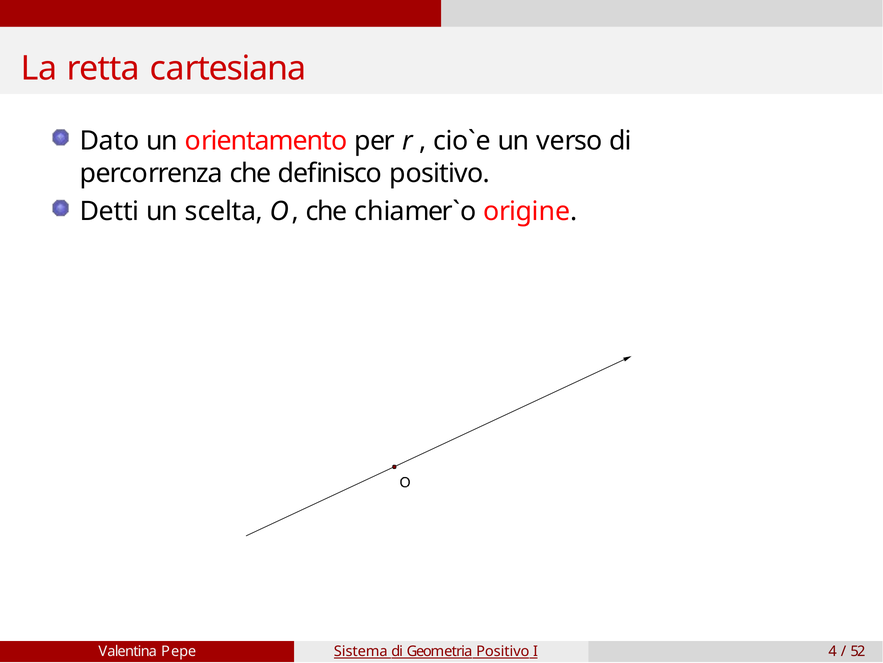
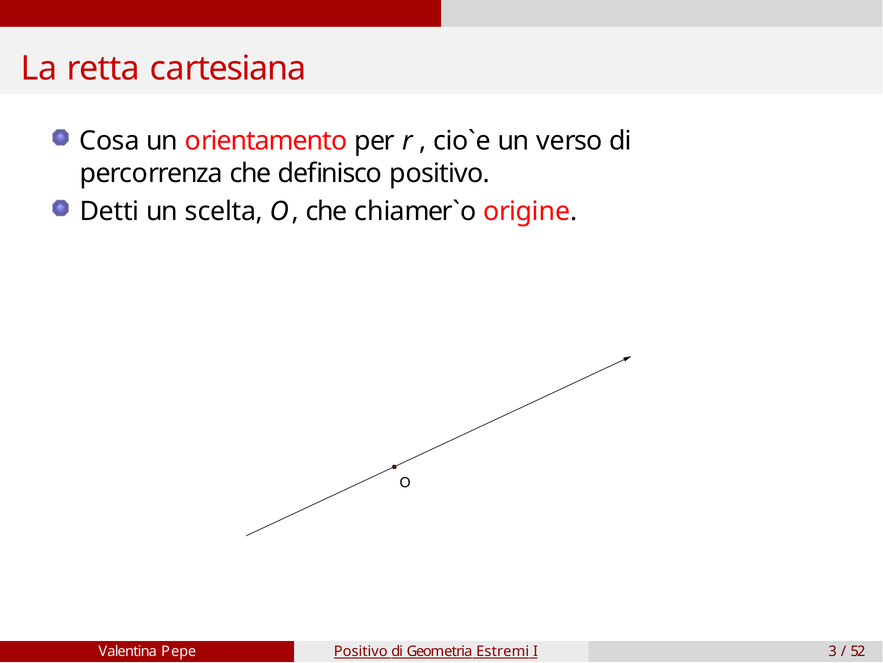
Dato: Dato -> Cosa
Pepe Sistema: Sistema -> Positivo
Geometria Positivo: Positivo -> Estremi
4: 4 -> 3
